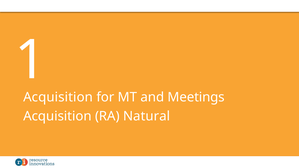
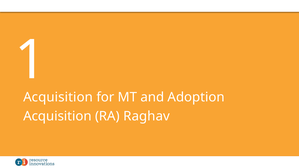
Meetings: Meetings -> Adoption
Natural: Natural -> Raghav
